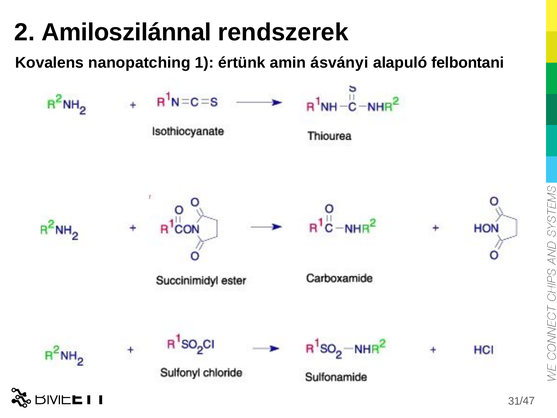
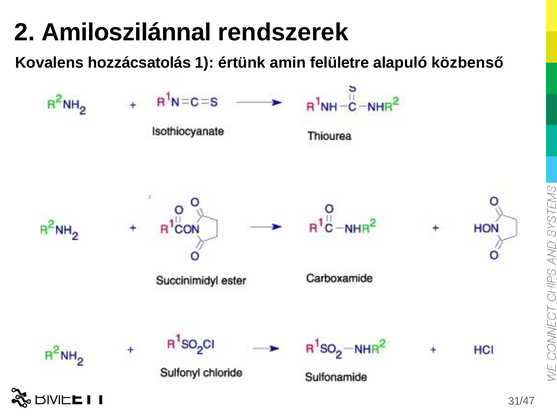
nanopatching: nanopatching -> hozzácsatolás
ásványi: ásványi -> felületre
felbontani: felbontani -> közbenső
